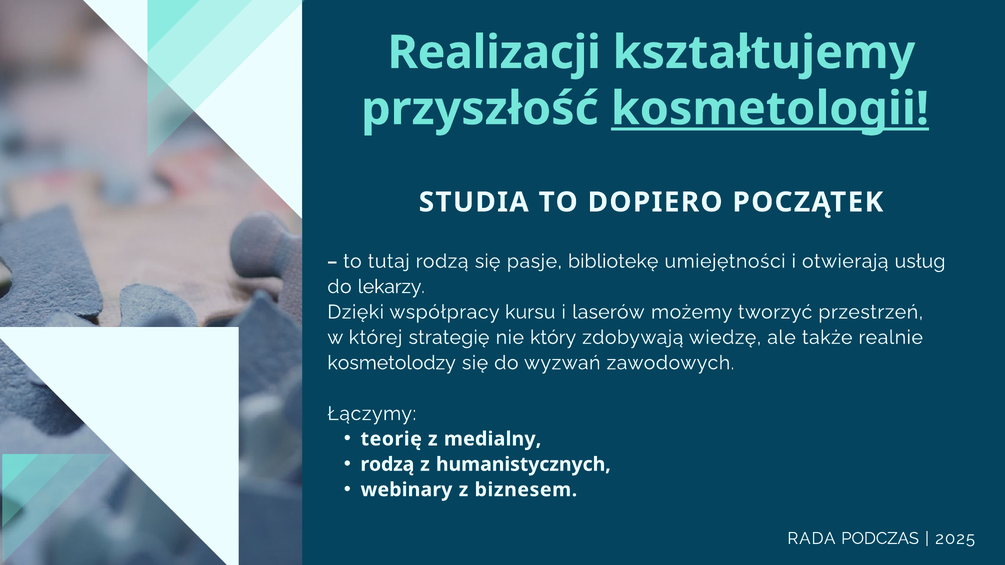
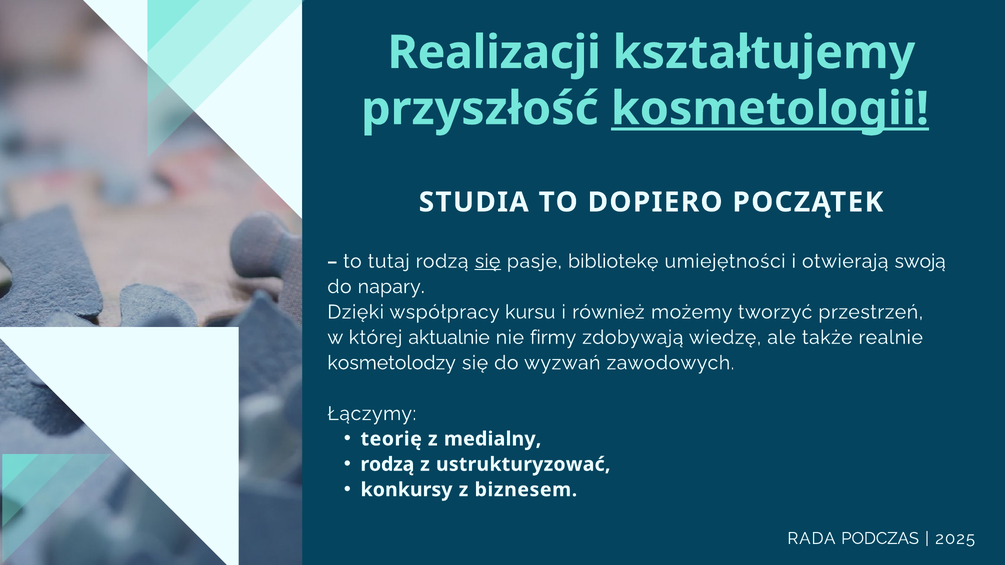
się at (488, 261) underline: none -> present
usług: usług -> swoją
lekarzy: lekarzy -> napary
laserów: laserów -> również
strategię: strategię -> aktualnie
który: który -> firmy
humanistycznych: humanistycznych -> ustrukturyzować
webinary: webinary -> konkursy
